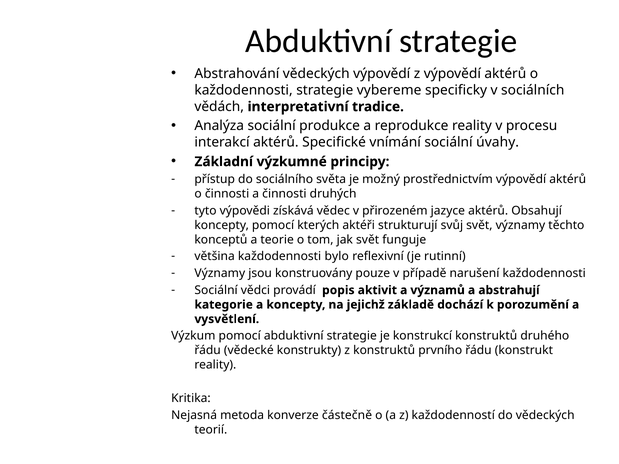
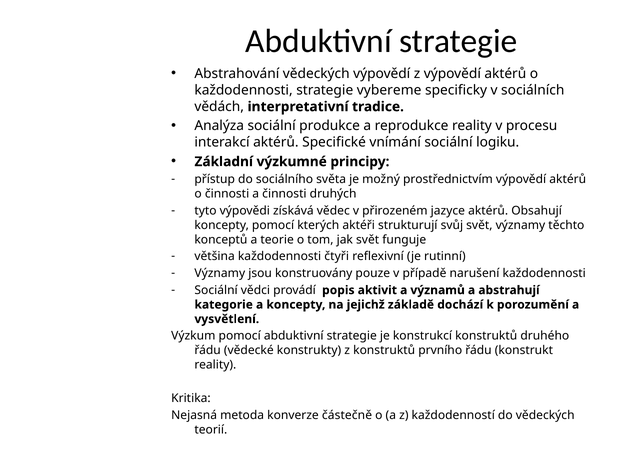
úvahy: úvahy -> logiku
bylo: bylo -> čtyři
